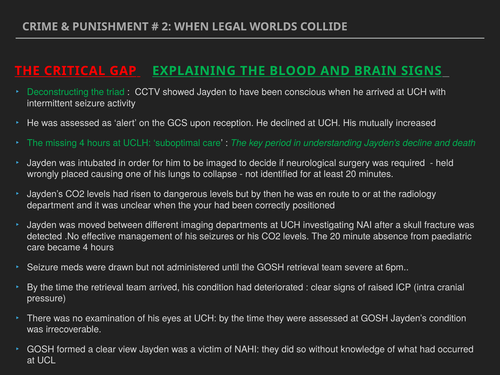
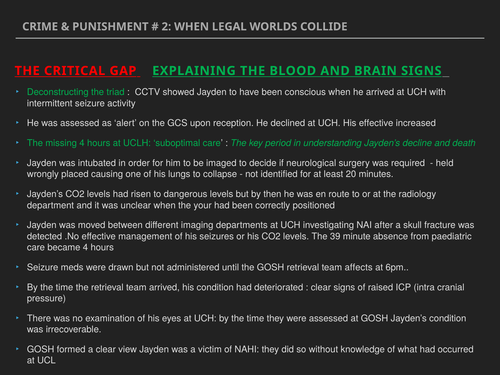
His mutually: mutually -> effective
The 20: 20 -> 39
severe: severe -> affects
